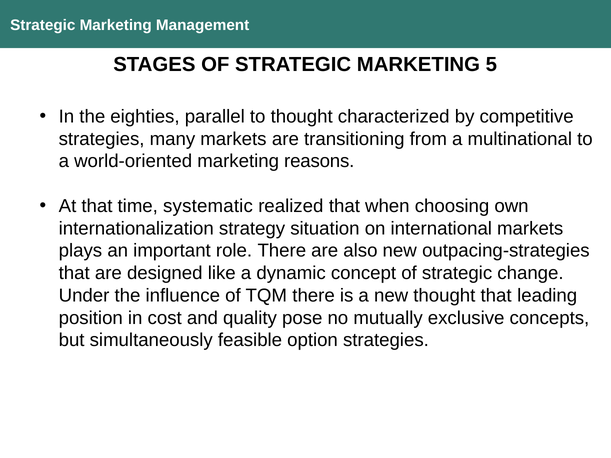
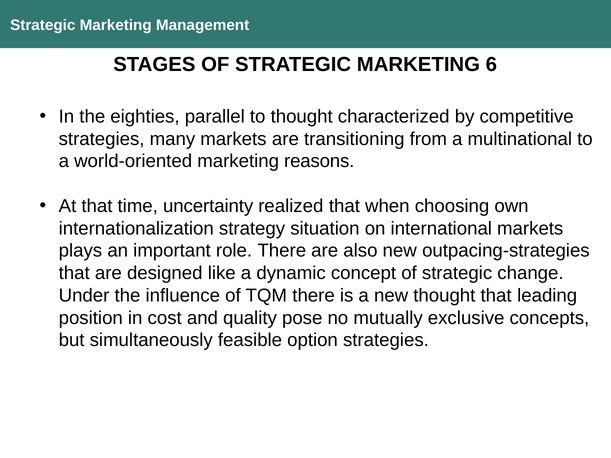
5: 5 -> 6
systematic: systematic -> uncertainty
